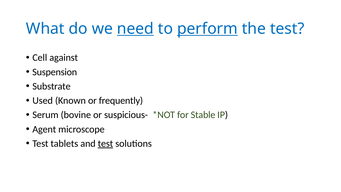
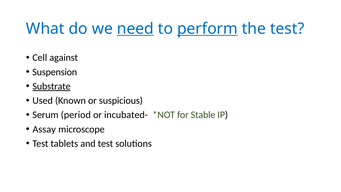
Substrate underline: none -> present
frequently: frequently -> suspicious
bovine: bovine -> period
suspicious-: suspicious- -> incubated-
Agent: Agent -> Assay
test at (105, 143) underline: present -> none
